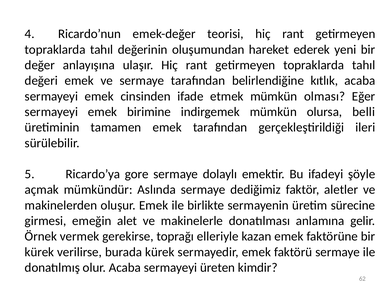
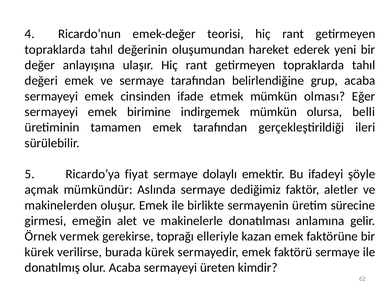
kıtlık: kıtlık -> grup
gore: gore -> fiyat
